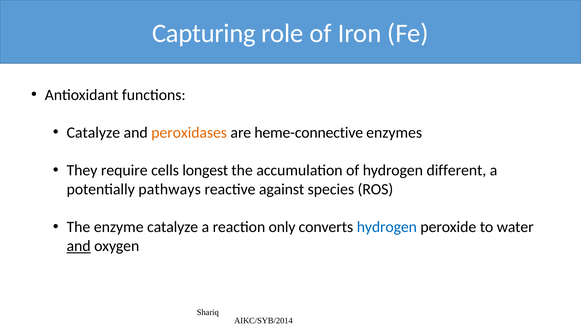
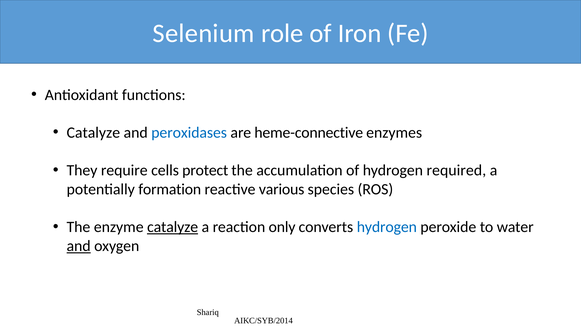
Capturing: Capturing -> Selenium
peroxidases colour: orange -> blue
longest: longest -> protect
different: different -> required
pathways: pathways -> formation
against: against -> various
catalyze at (173, 227) underline: none -> present
